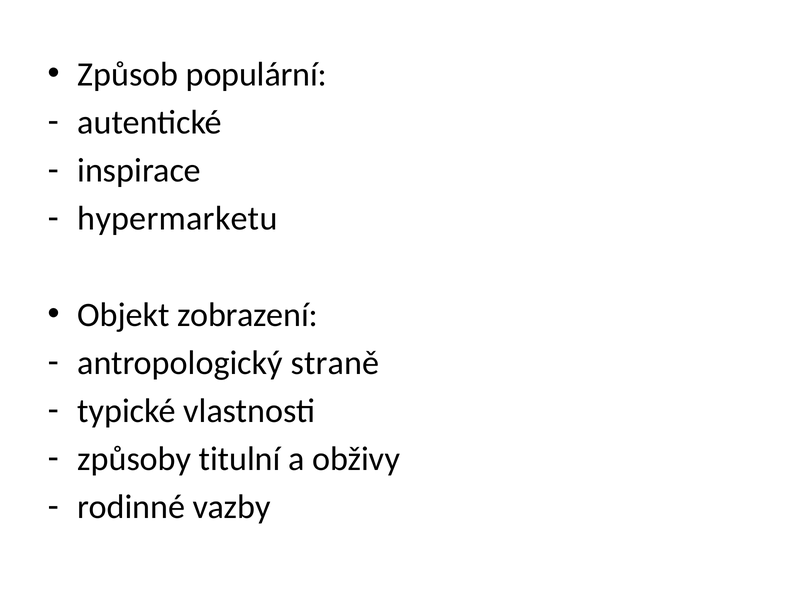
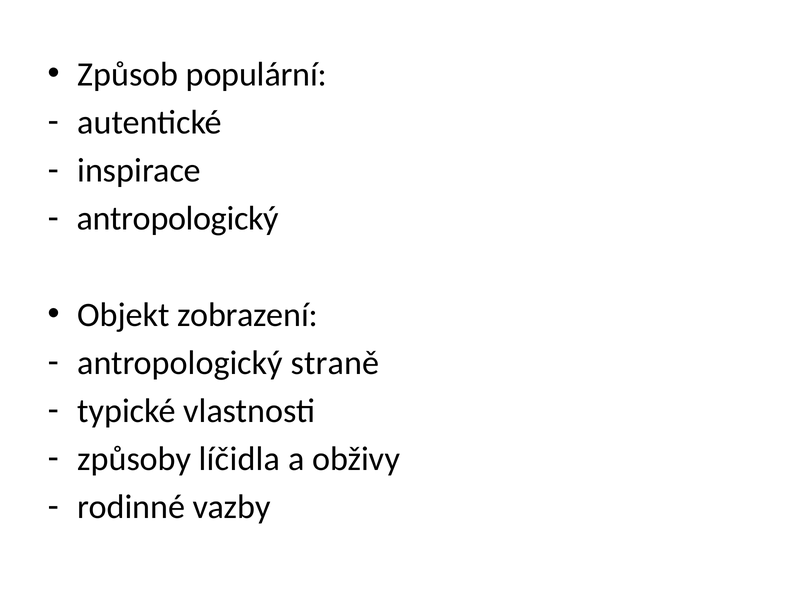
hypermarketu at (177, 219): hypermarketu -> antropologický
titulní: titulní -> líčidla
